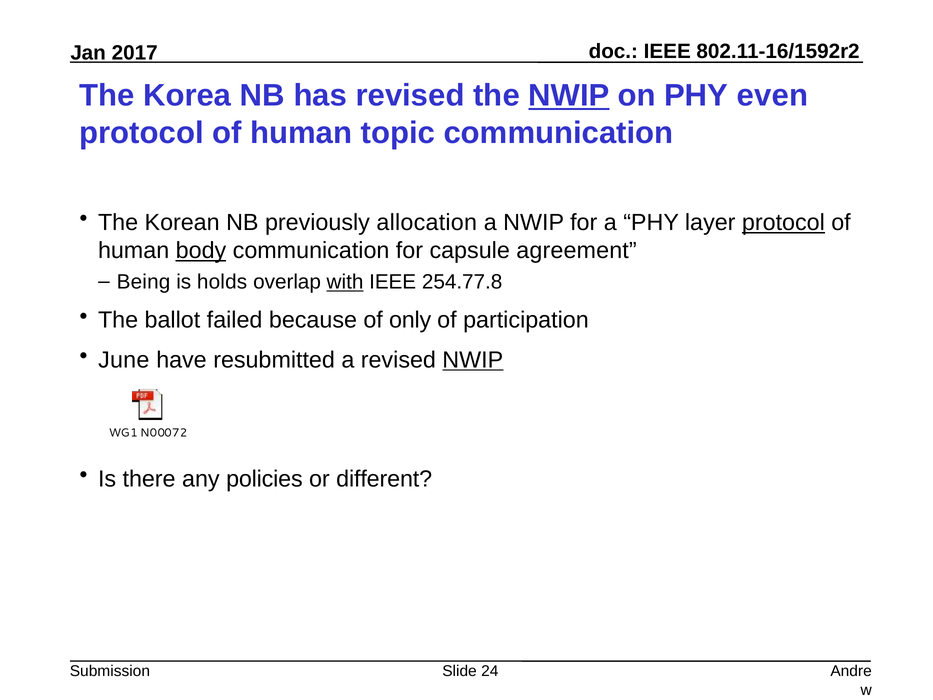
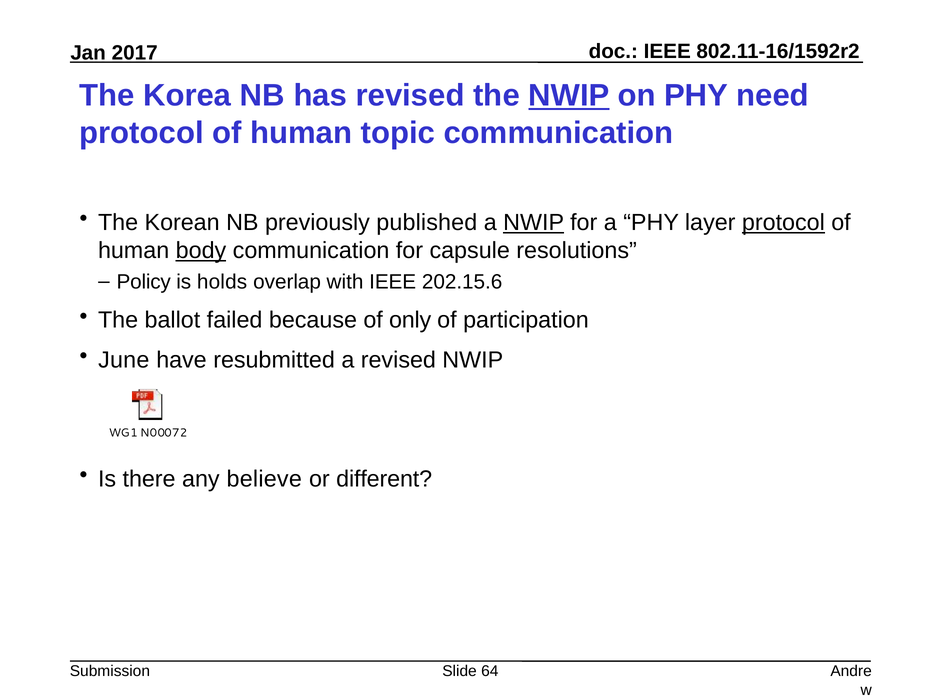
even: even -> need
allocation: allocation -> published
NWIP at (534, 222) underline: none -> present
agreement: agreement -> resolutions
Being: Being -> Policy
with underline: present -> none
254.77.8: 254.77.8 -> 202.15.6
NWIP at (473, 360) underline: present -> none
policies: policies -> believe
24: 24 -> 64
